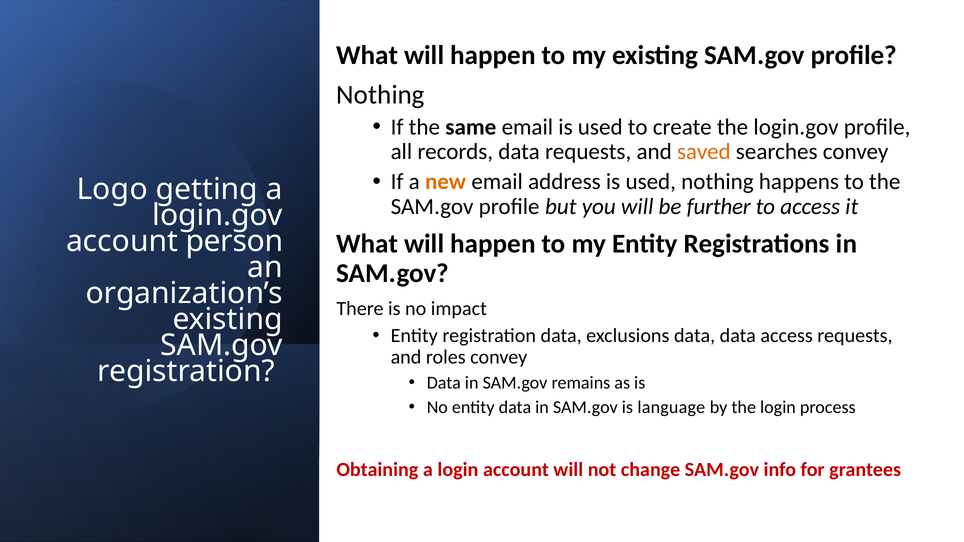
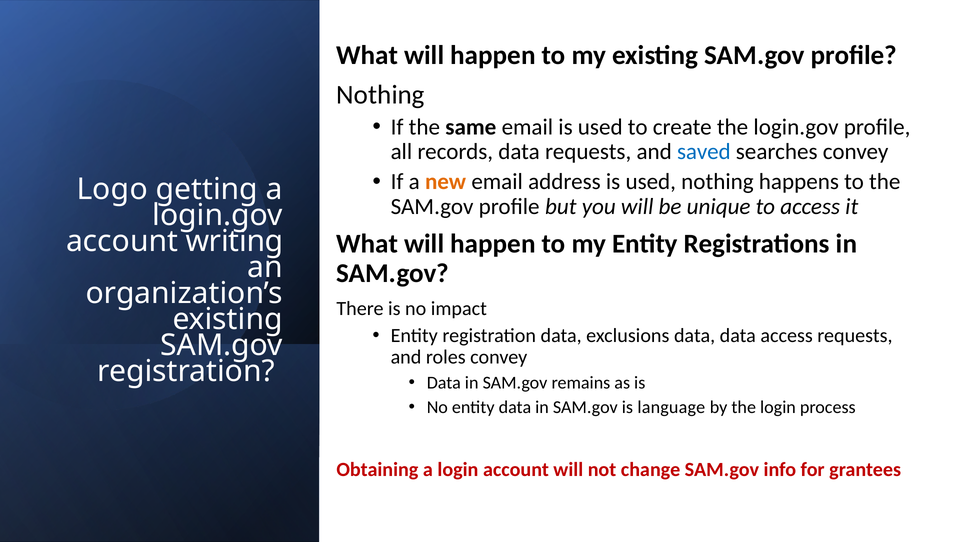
saved colour: orange -> blue
further: further -> unique
person: person -> writing
